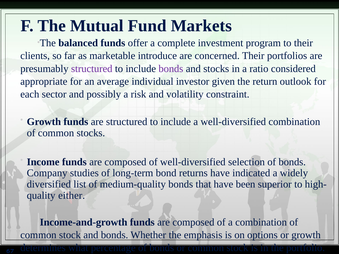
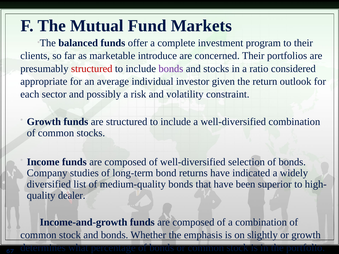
structured at (92, 69) colour: purple -> red
either: either -> dealer
options: options -> slightly
